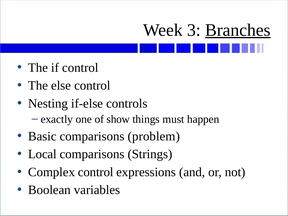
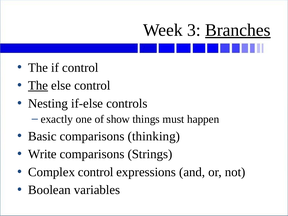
The at (38, 86) underline: none -> present
problem: problem -> thinking
Local: Local -> Write
